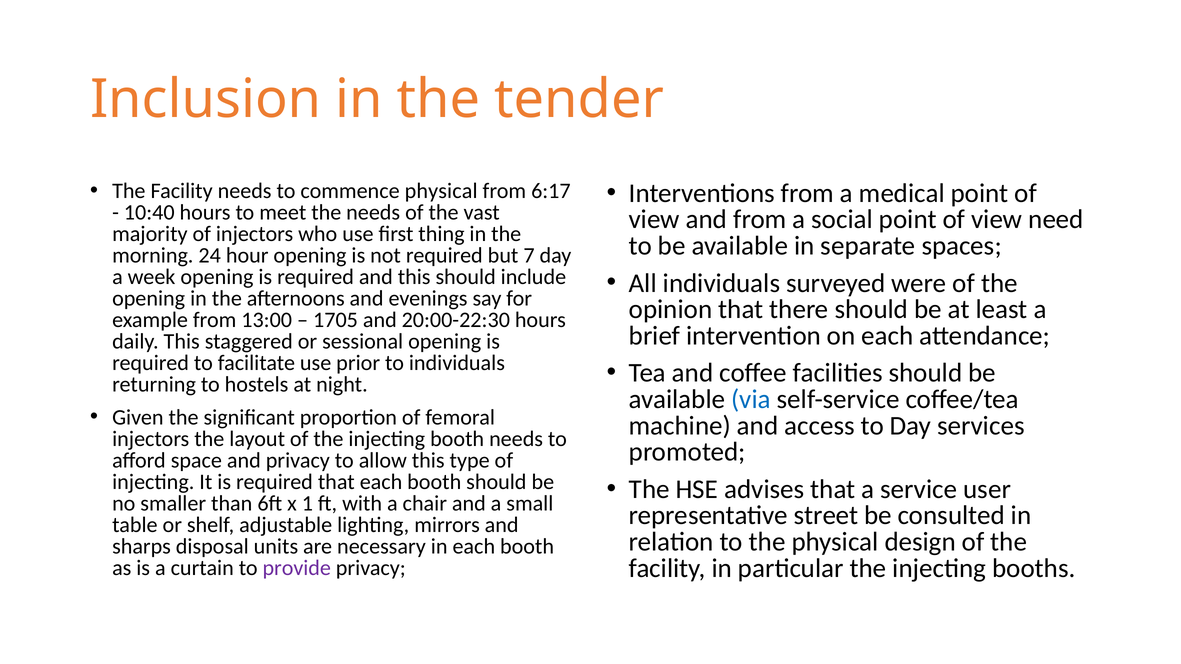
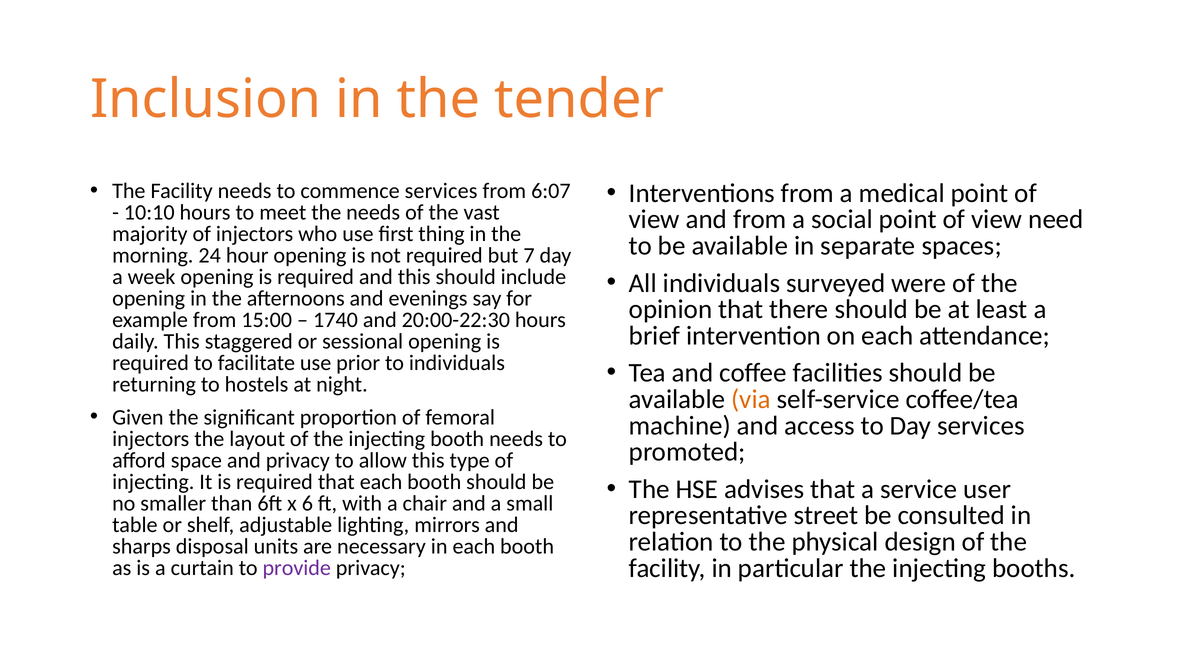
commence physical: physical -> services
6:17: 6:17 -> 6:07
10:40: 10:40 -> 10:10
13:00: 13:00 -> 15:00
1705: 1705 -> 1740
via colour: blue -> orange
1: 1 -> 6
